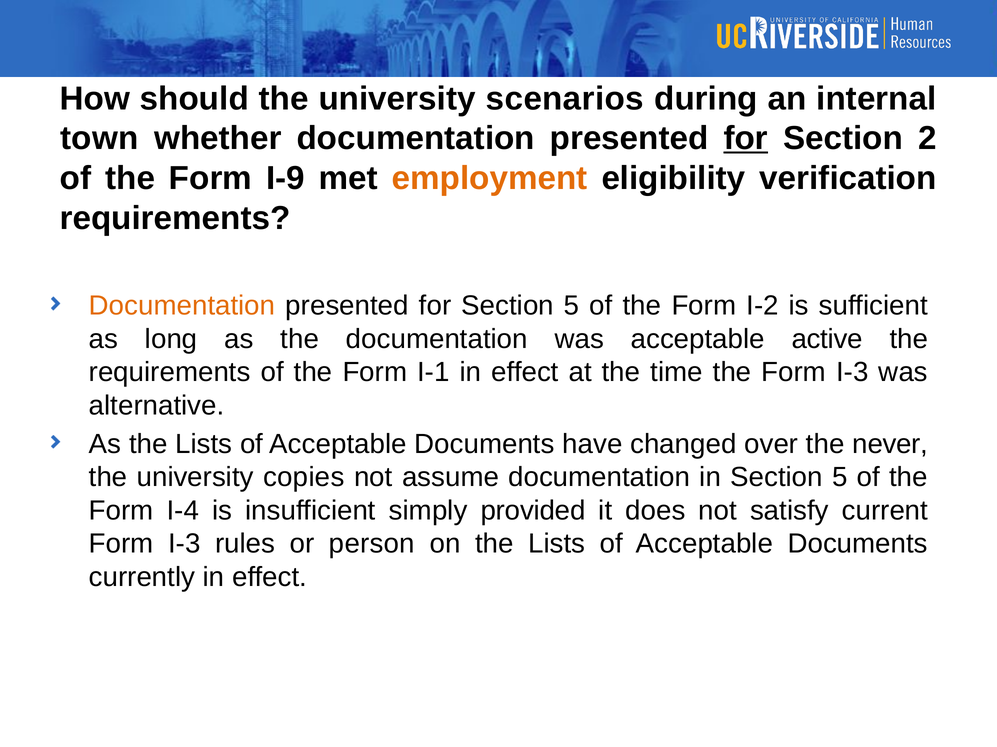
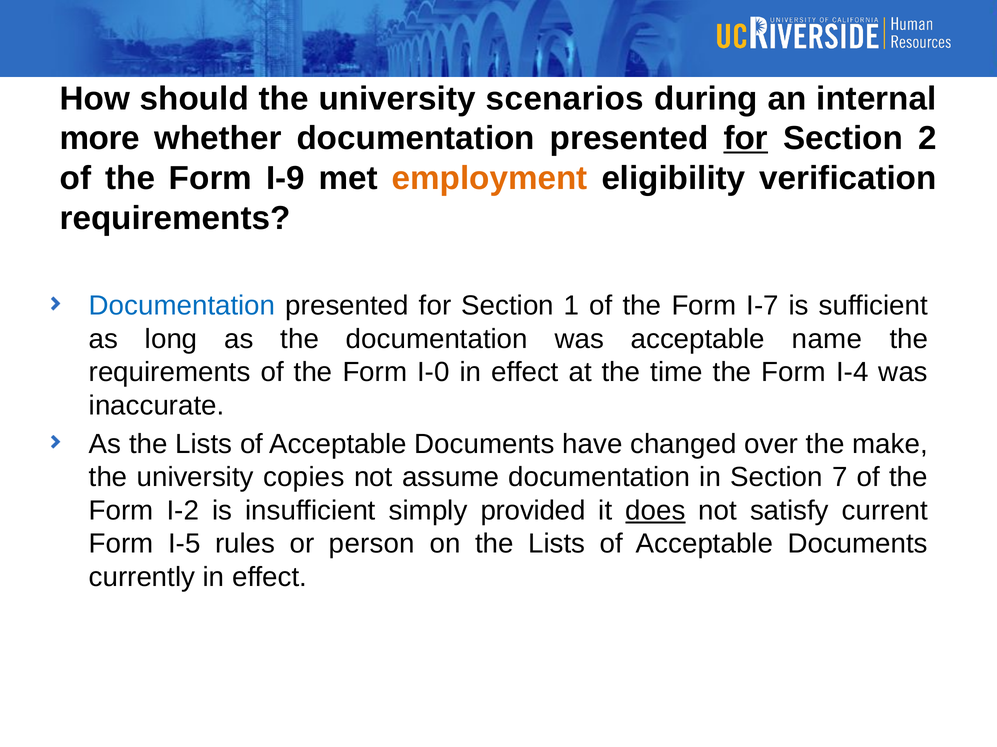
town: town -> more
Documentation at (182, 306) colour: orange -> blue
for Section 5: 5 -> 1
I-2: I-2 -> I-7
active: active -> name
I-1: I-1 -> I-0
the Form I-3: I-3 -> I-4
alternative: alternative -> inaccurate
never: never -> make
in Section 5: 5 -> 7
I-4: I-4 -> I-2
does underline: none -> present
I-3 at (184, 544): I-3 -> I-5
